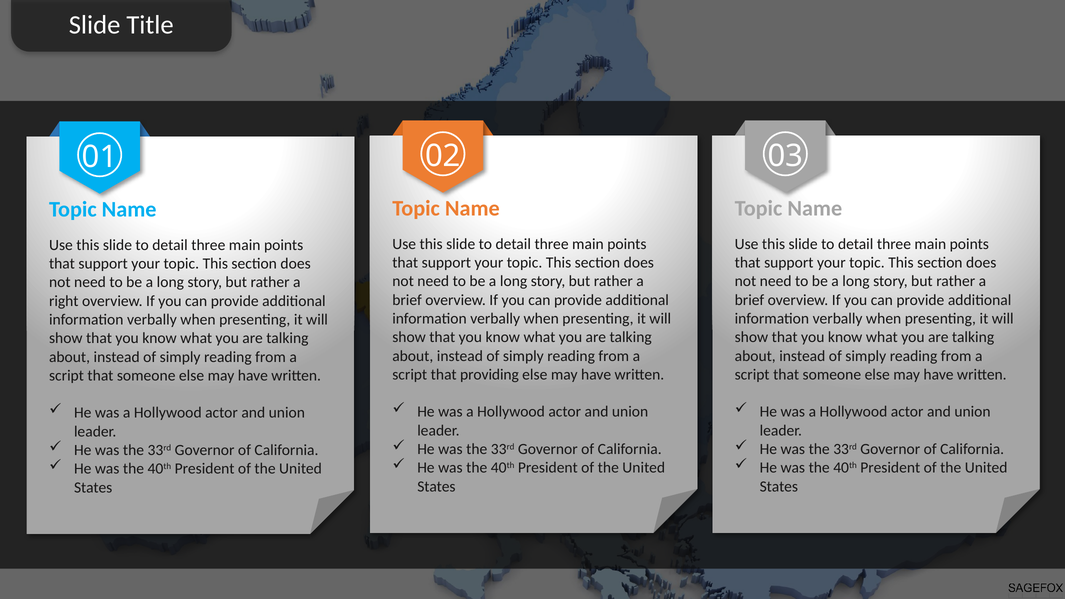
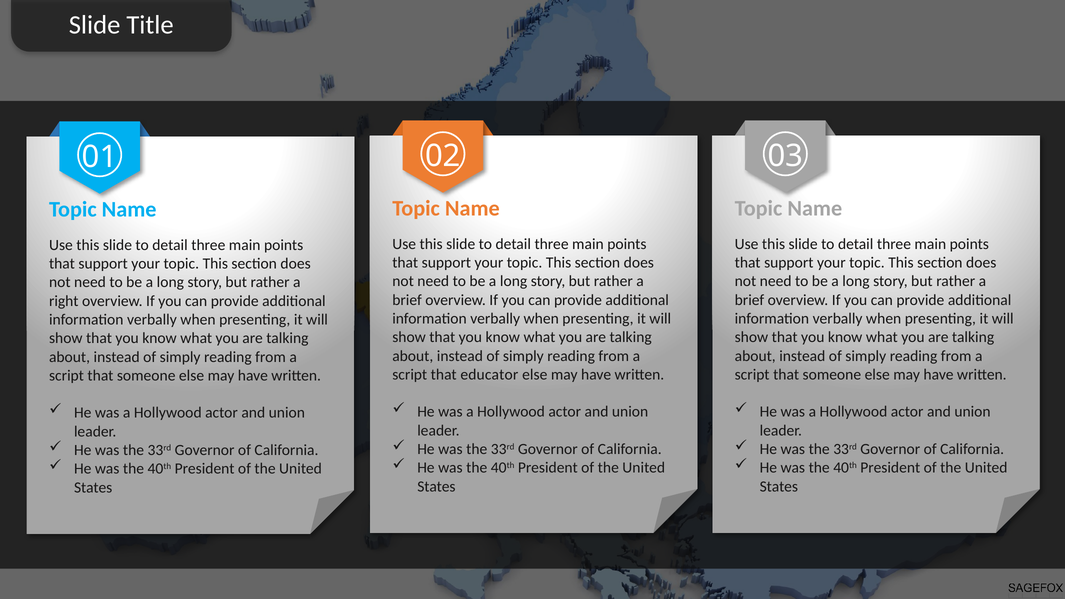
providing: providing -> educator
